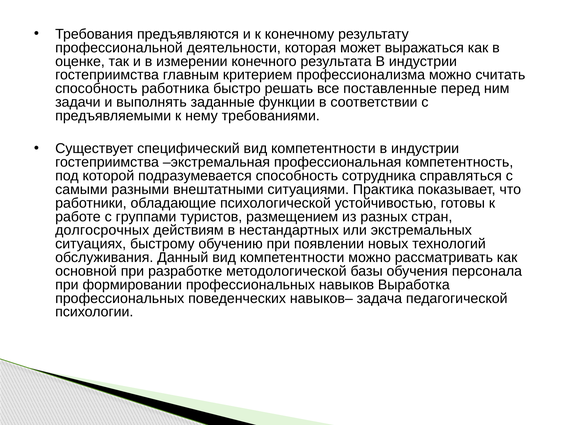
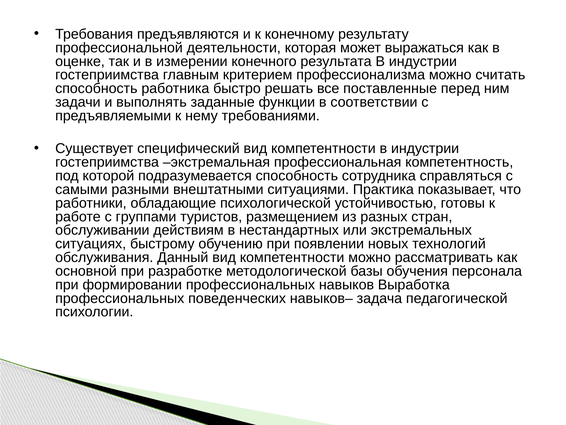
долгосрочных: долгосрочных -> обслуживании
